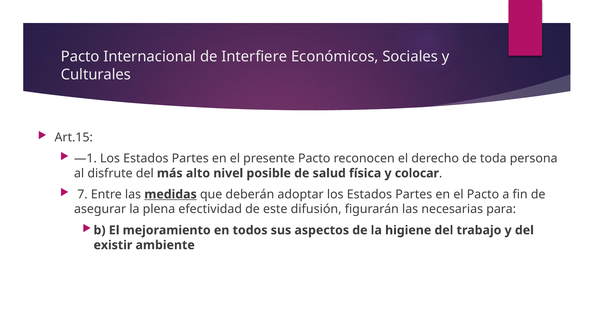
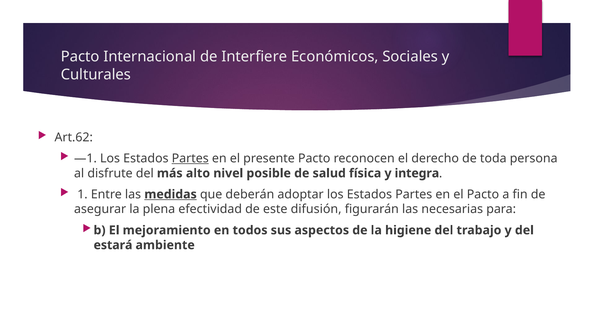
Art.15: Art.15 -> Art.62
Partes at (190, 158) underline: none -> present
colocar: colocar -> integra
7: 7 -> 1
existir: existir -> estará
